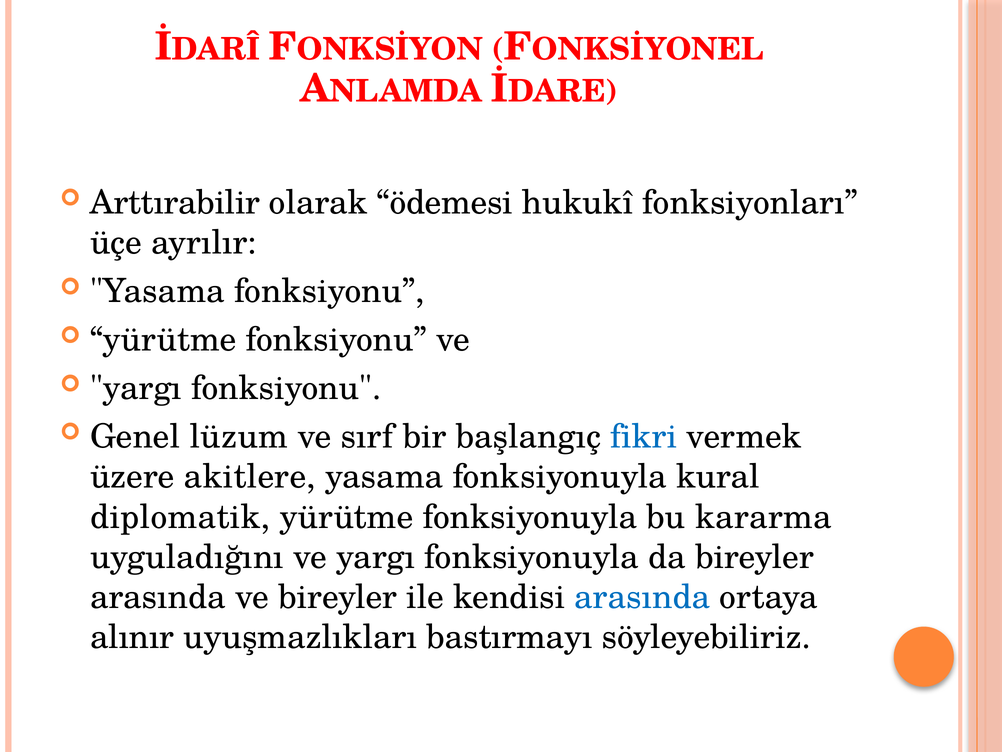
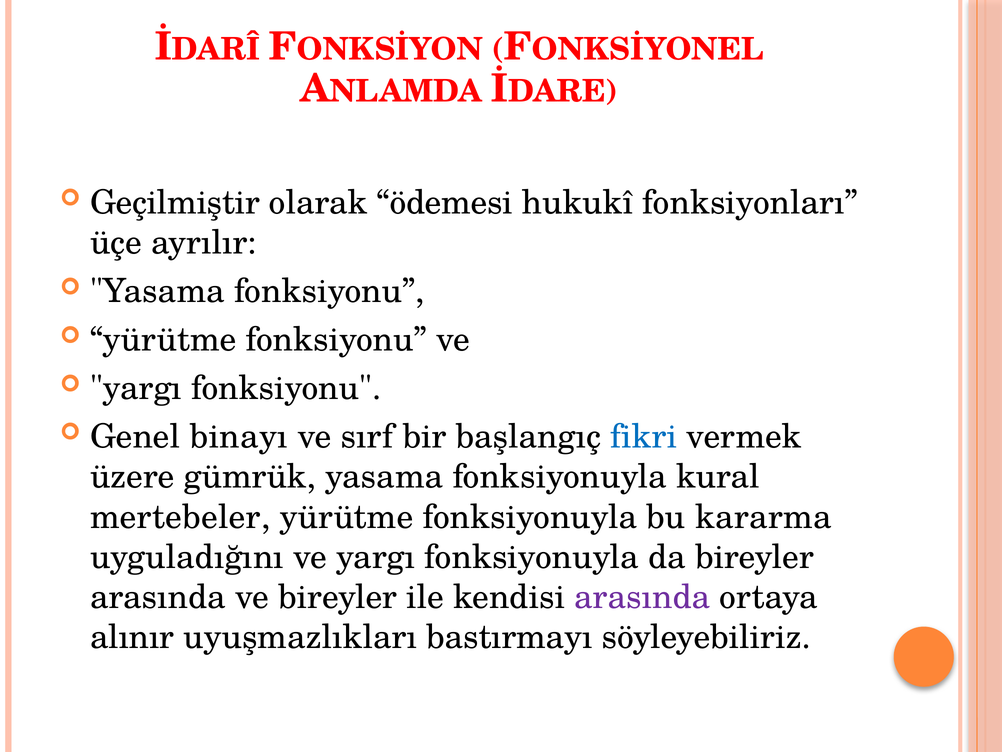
Arttırabilir: Arttırabilir -> Geçilmiştir
lüzum: lüzum -> binayı
akitlere: akitlere -> gümrük
diplomatik: diplomatik -> mertebeler
arasında at (642, 597) colour: blue -> purple
